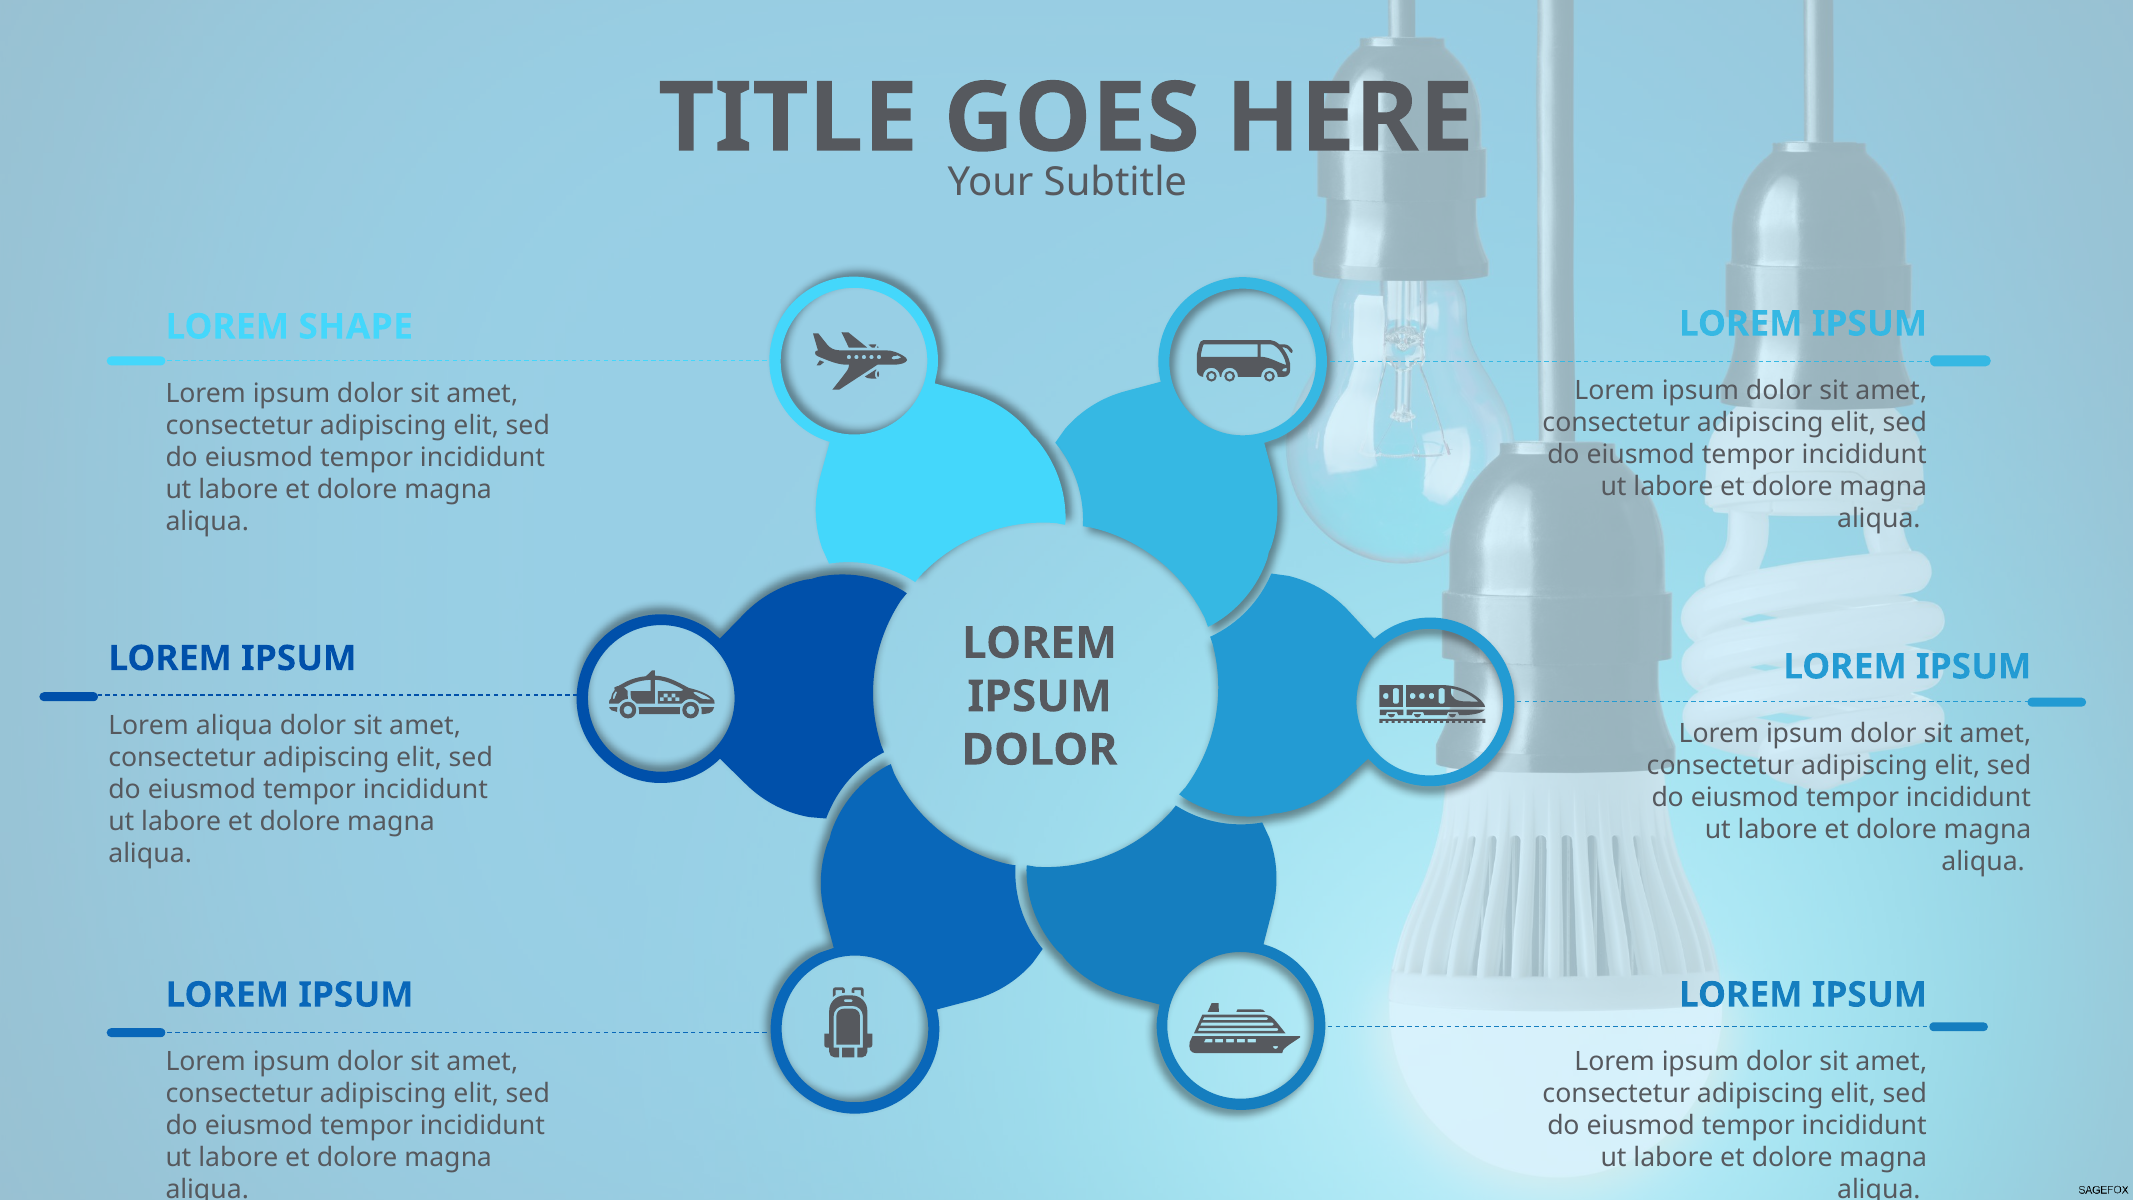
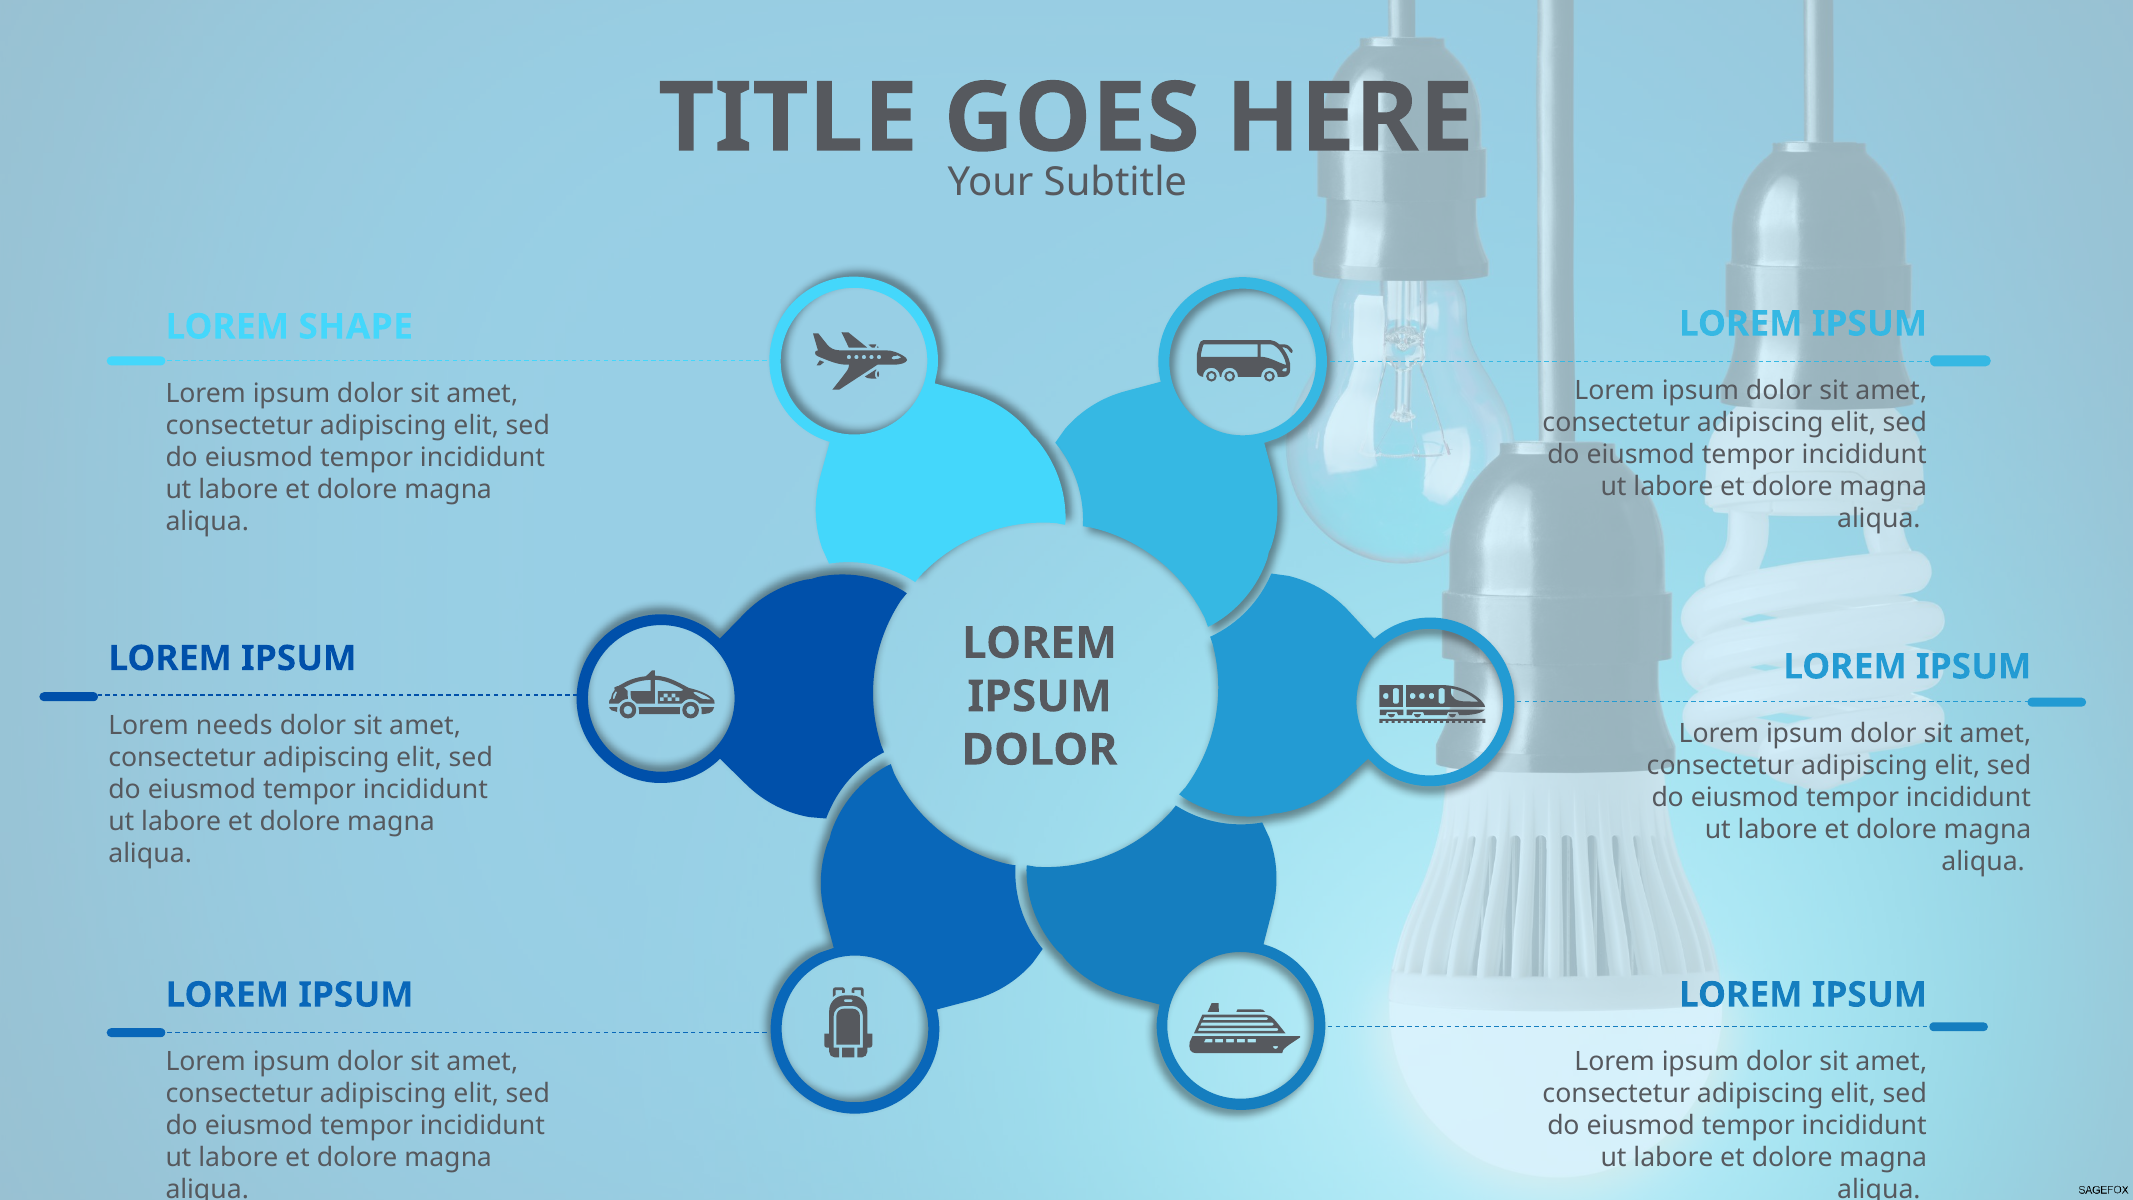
Lorem aliqua: aliqua -> needs
